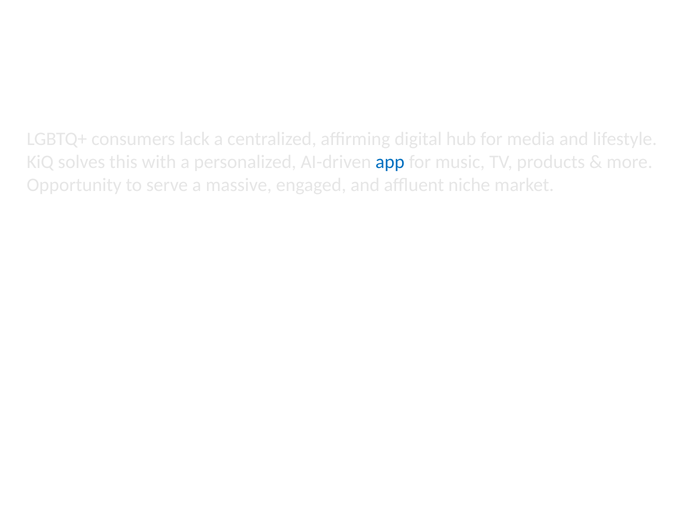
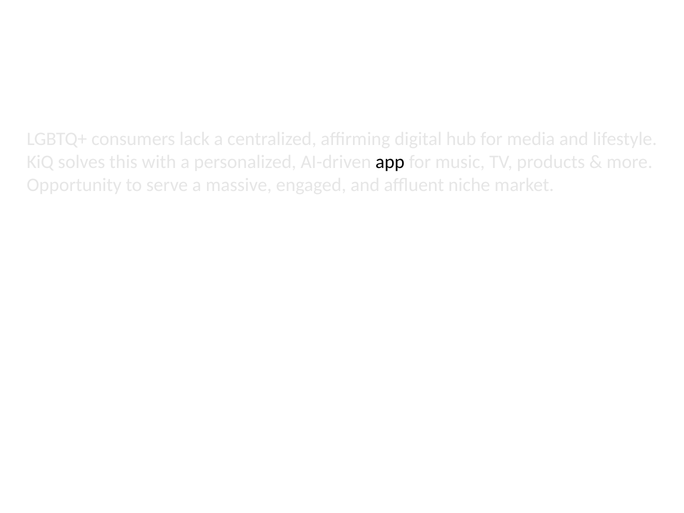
app colour: blue -> black
